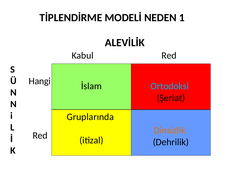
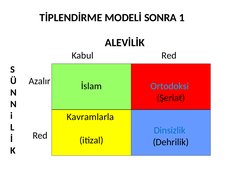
NEDEN: NEDEN -> SONRA
Hangi: Hangi -> Azalır
Gruplarında: Gruplarında -> Kavramlarla
Dinsizlik colour: orange -> blue
